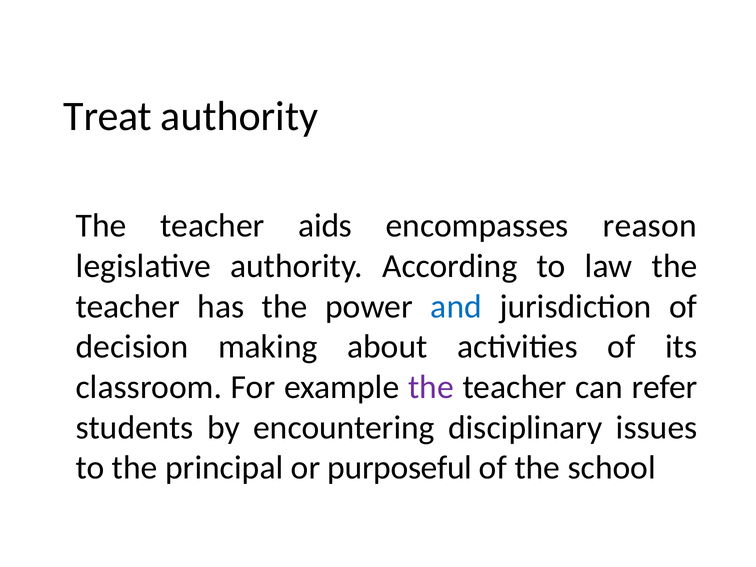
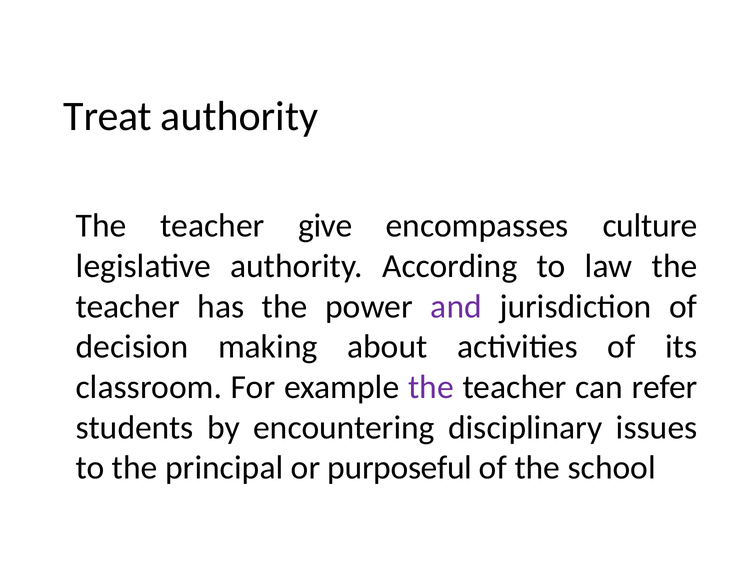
aids: aids -> give
reason: reason -> culture
and colour: blue -> purple
